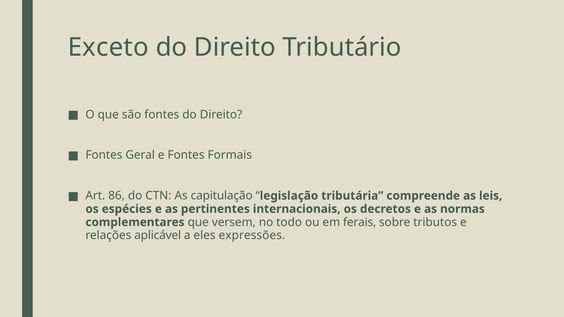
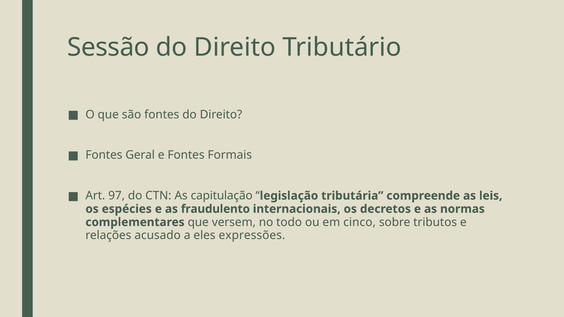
Exceto: Exceto -> Sessão
86: 86 -> 97
pertinentes: pertinentes -> fraudulento
ferais: ferais -> cinco
aplicável: aplicável -> acusado
